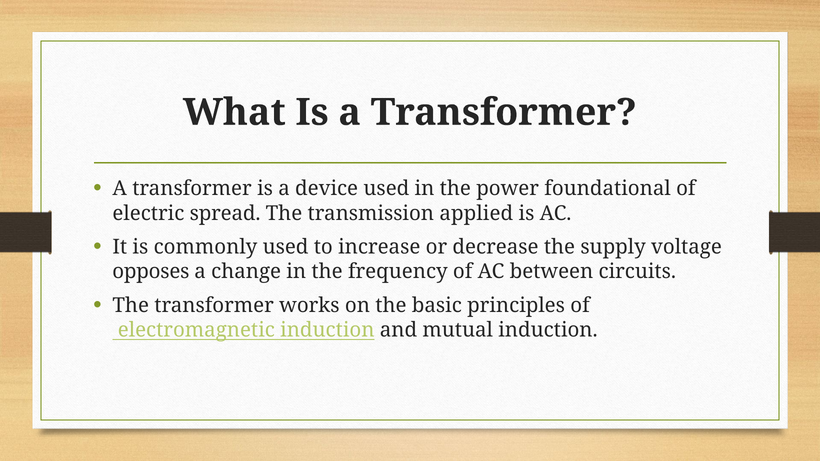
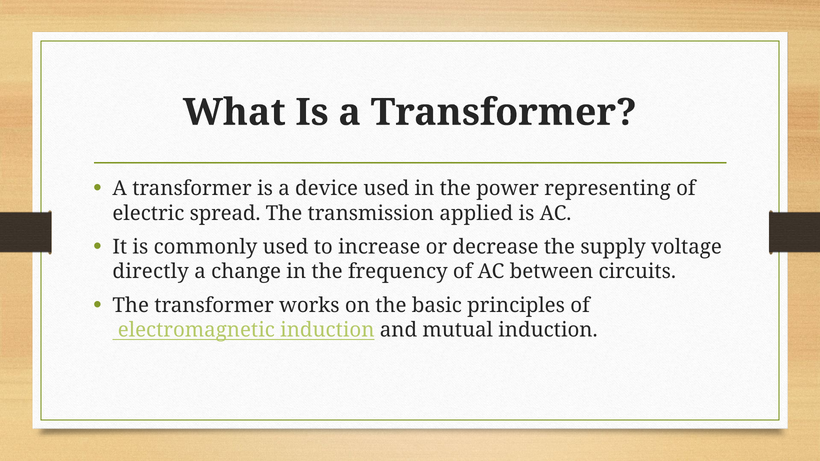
foundational: foundational -> representing
opposes: opposes -> directly
